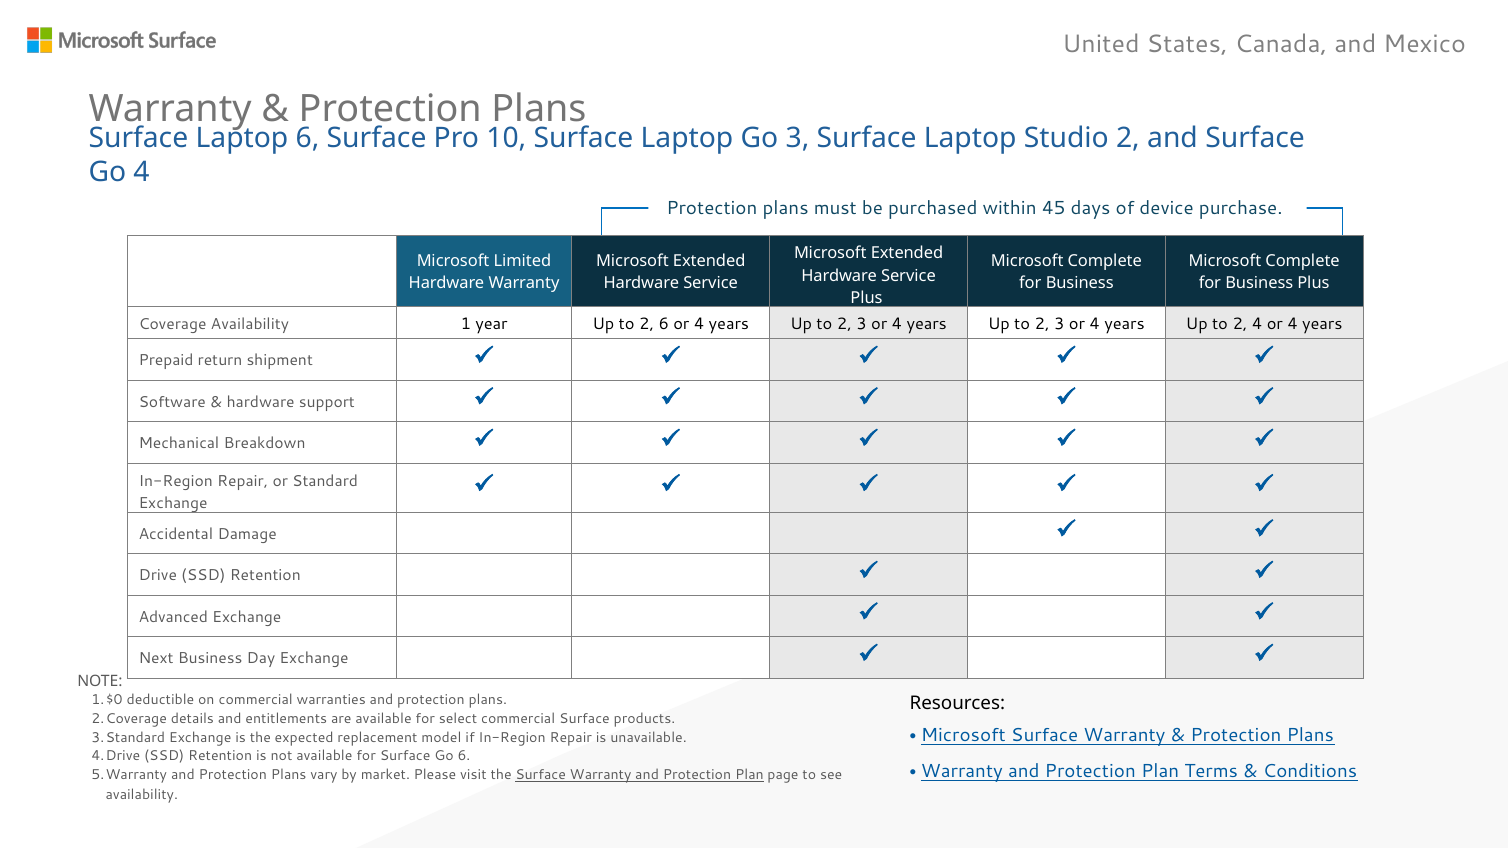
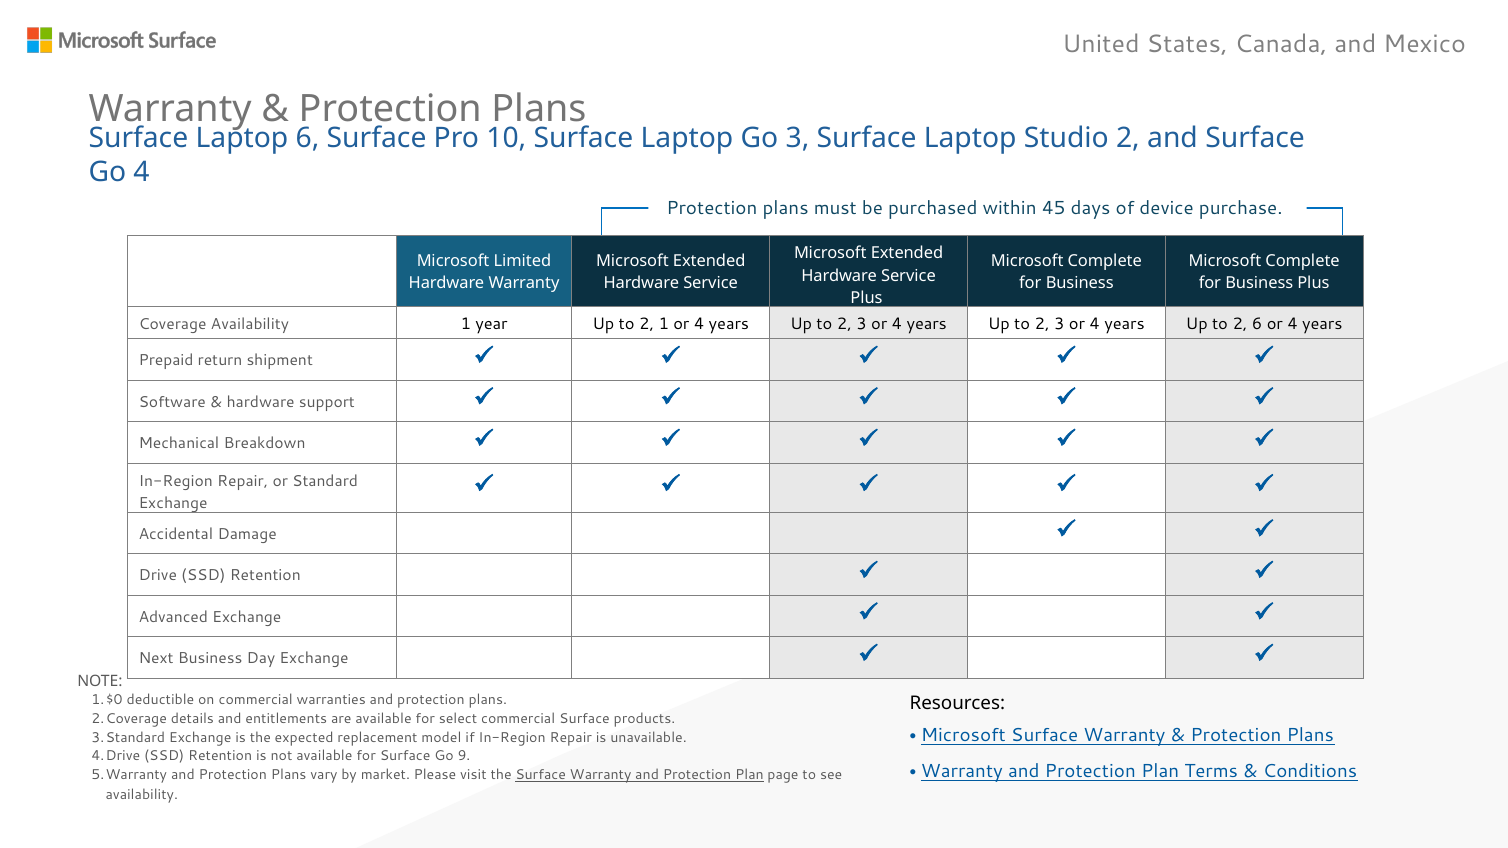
2 6: 6 -> 1
2 4: 4 -> 6
Go 6: 6 -> 9
